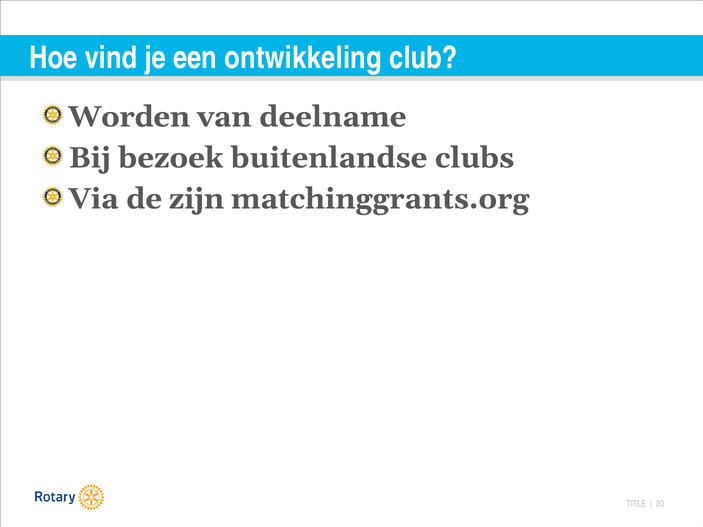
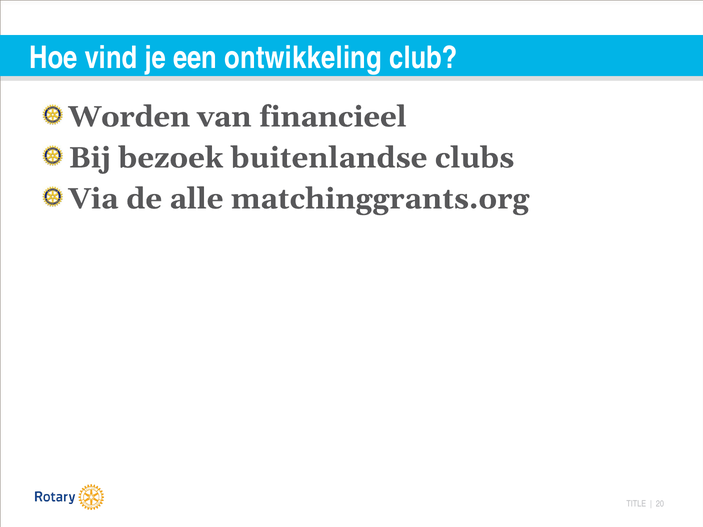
deelname: deelname -> financieel
zijn: zijn -> alle
